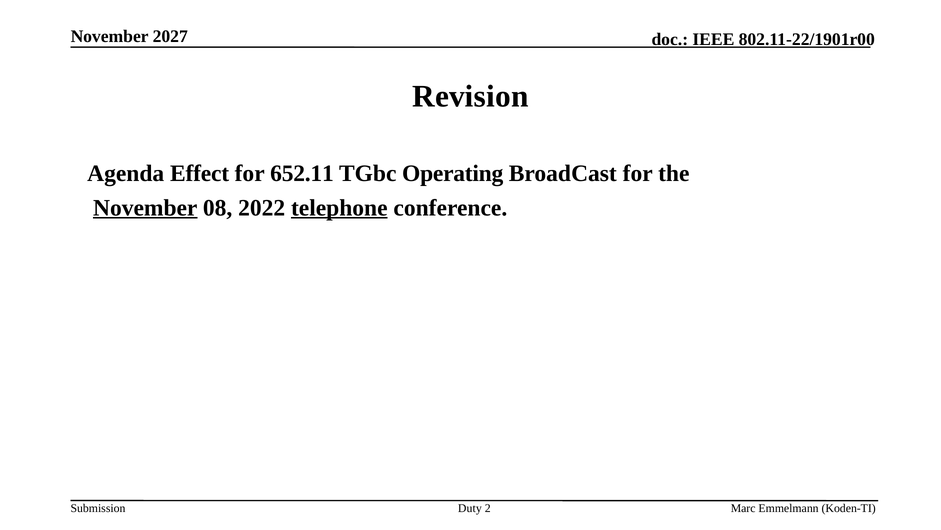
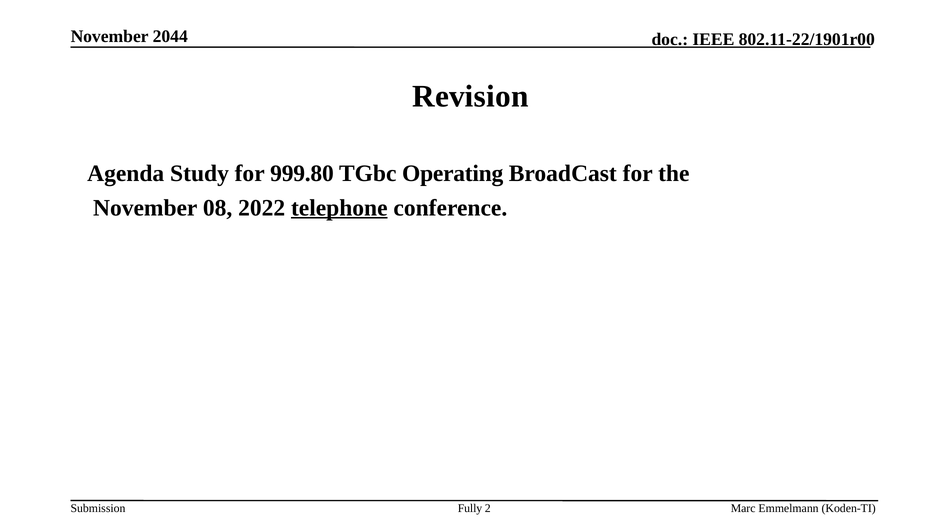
2027: 2027 -> 2044
Effect: Effect -> Study
652.11: 652.11 -> 999.80
November at (145, 208) underline: present -> none
Duty: Duty -> Fully
